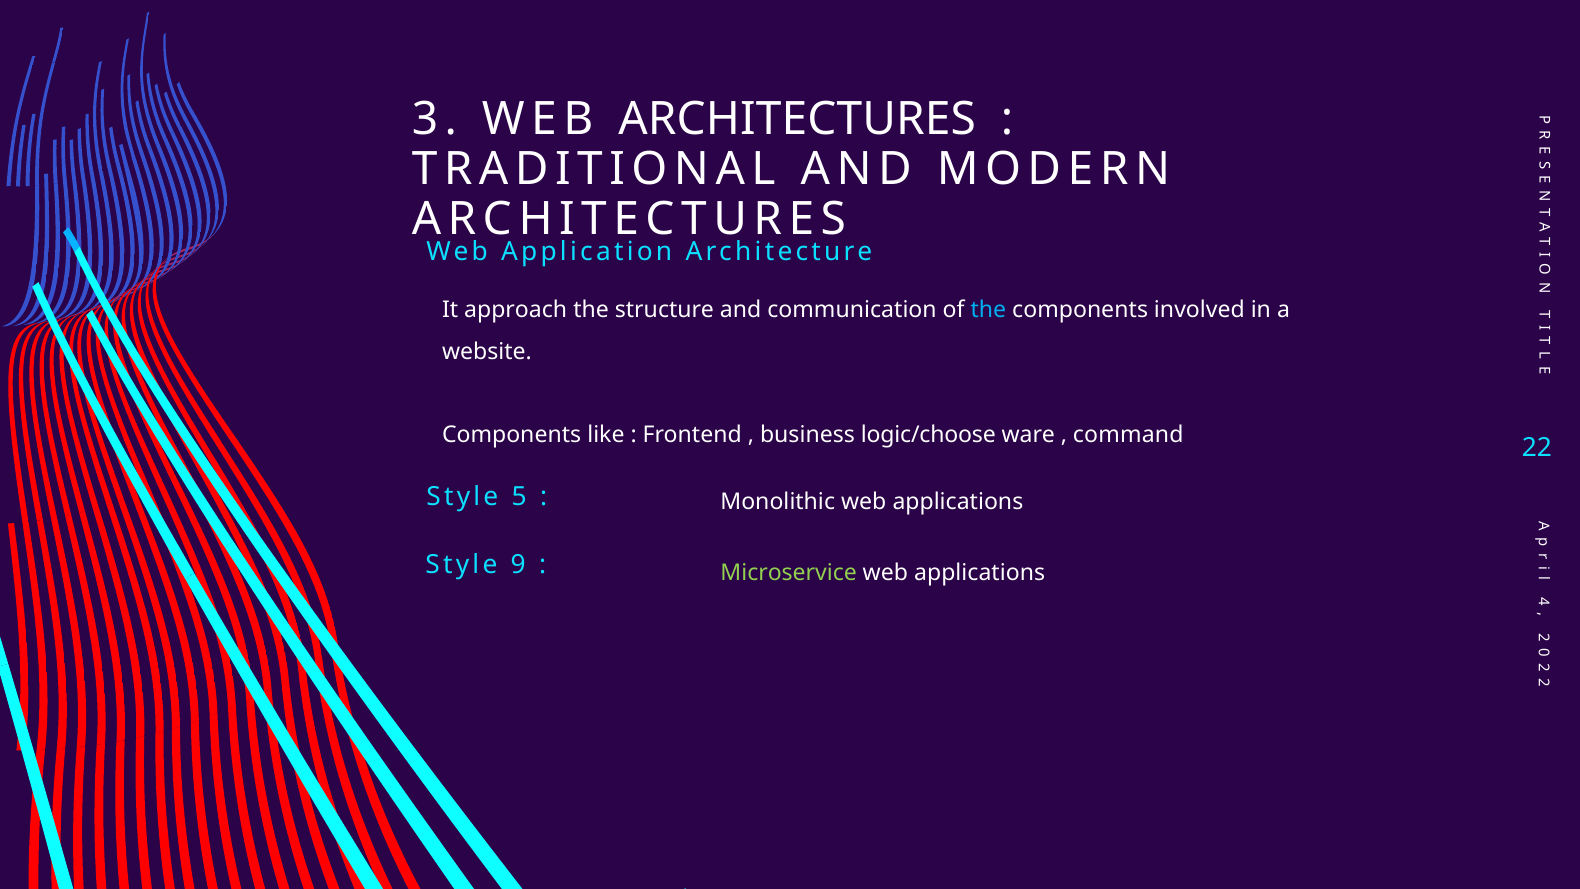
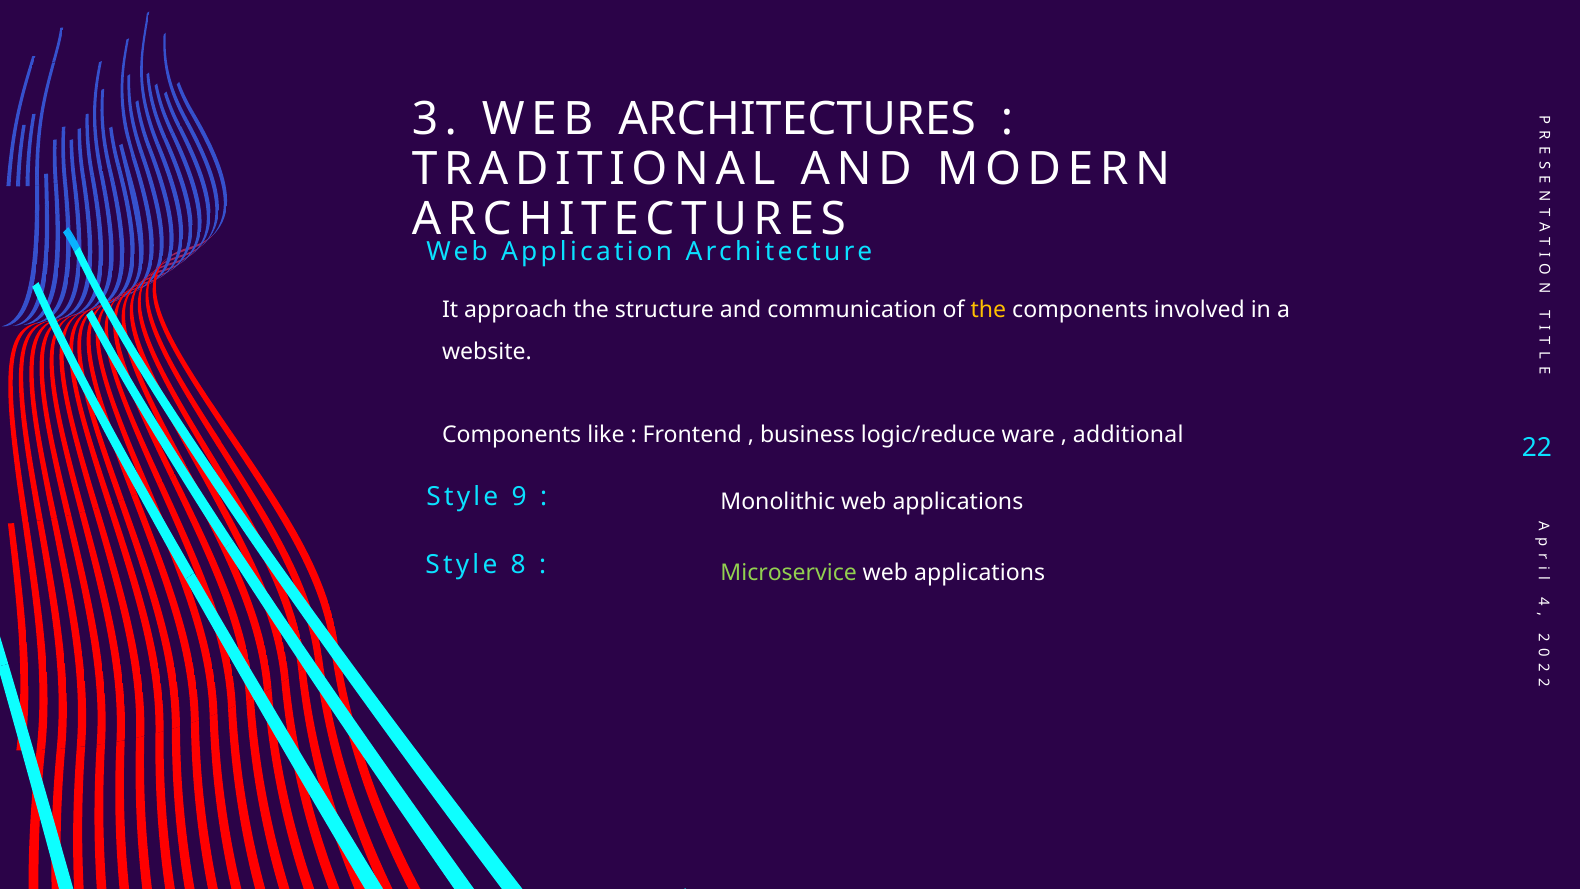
the at (988, 310) colour: light blue -> yellow
logic/choose: logic/choose -> logic/reduce
command: command -> additional
5: 5 -> 9
9: 9 -> 8
